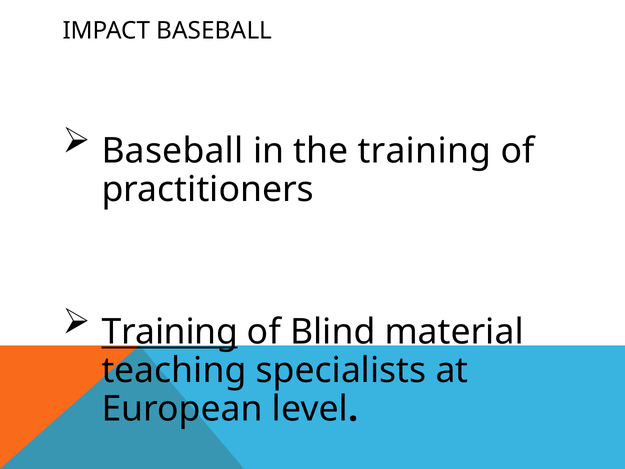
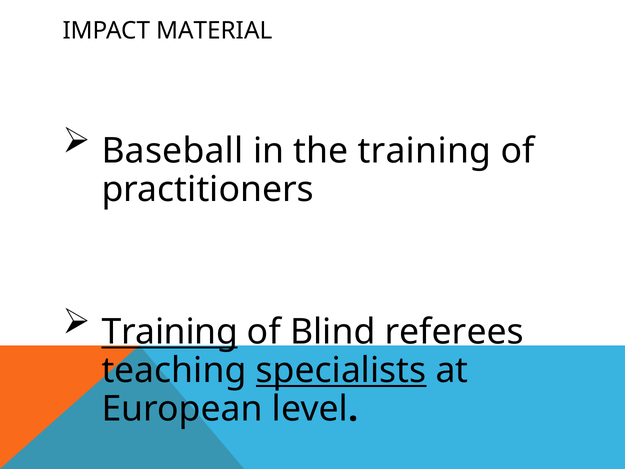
IMPACT BASEBALL: BASEBALL -> MATERIAL
material: material -> referees
specialists underline: none -> present
